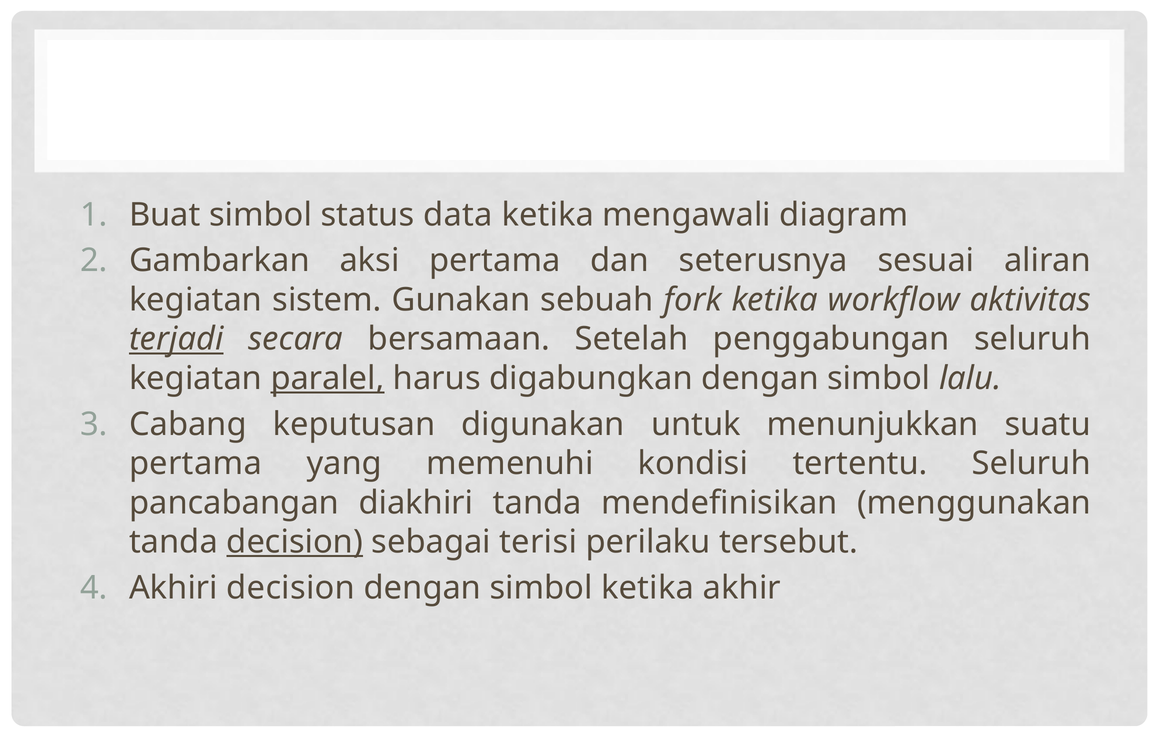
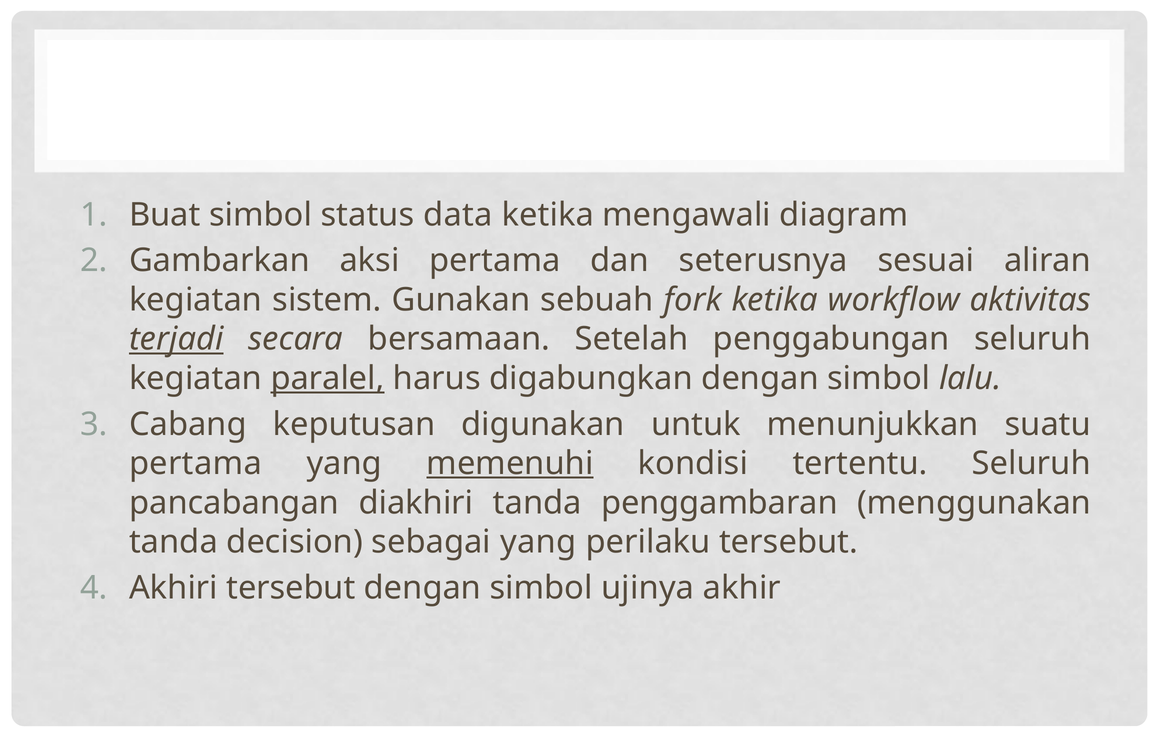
memenuhi underline: none -> present
mendefinisikan: mendefinisikan -> penggambaran
decision at (295, 542) underline: present -> none
sebagai terisi: terisi -> yang
Akhiri decision: decision -> tersebut
simbol ketika: ketika -> ujinya
